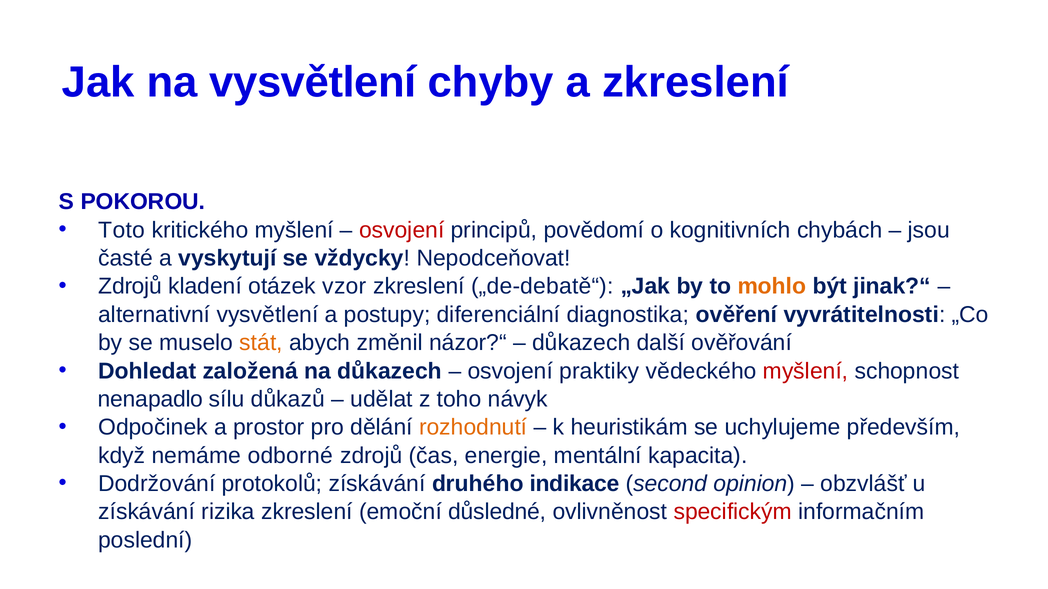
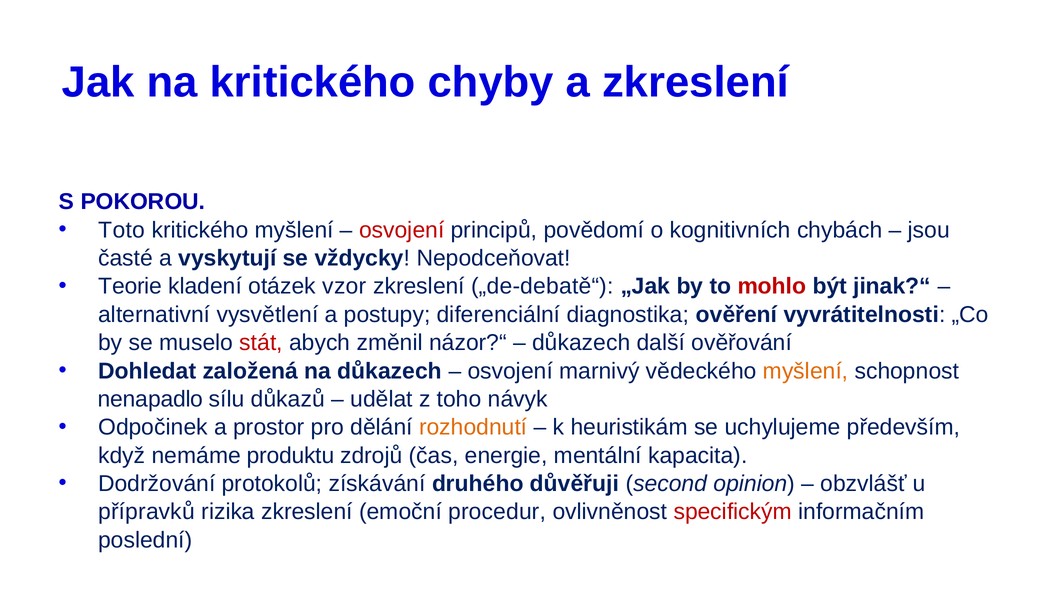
na vysvětlení: vysvětlení -> kritického
Zdrojů at (130, 287): Zdrojů -> Teorie
mohlo colour: orange -> red
stát colour: orange -> red
praktiky: praktiky -> marnivý
myšlení at (806, 371) colour: red -> orange
odborné: odborné -> produktu
indikace: indikace -> důvěřuji
získávání at (147, 512): získávání -> přípravků
důsledné: důsledné -> procedur
